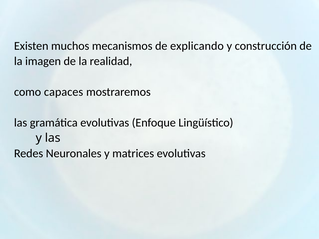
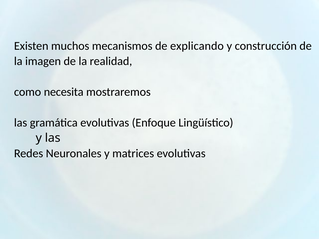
capaces: capaces -> necesita
